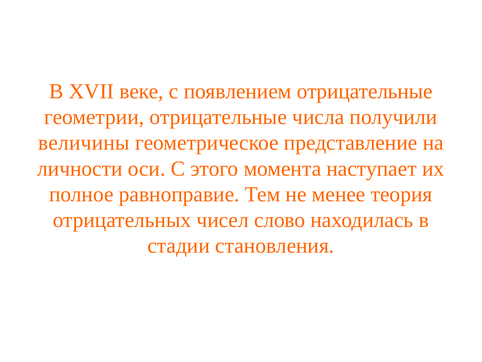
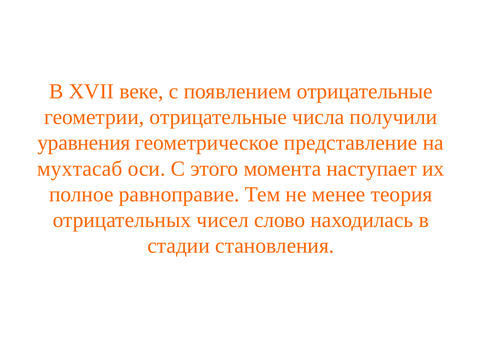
величины: величины -> уравнения
личности: личности -> мухтасаб
